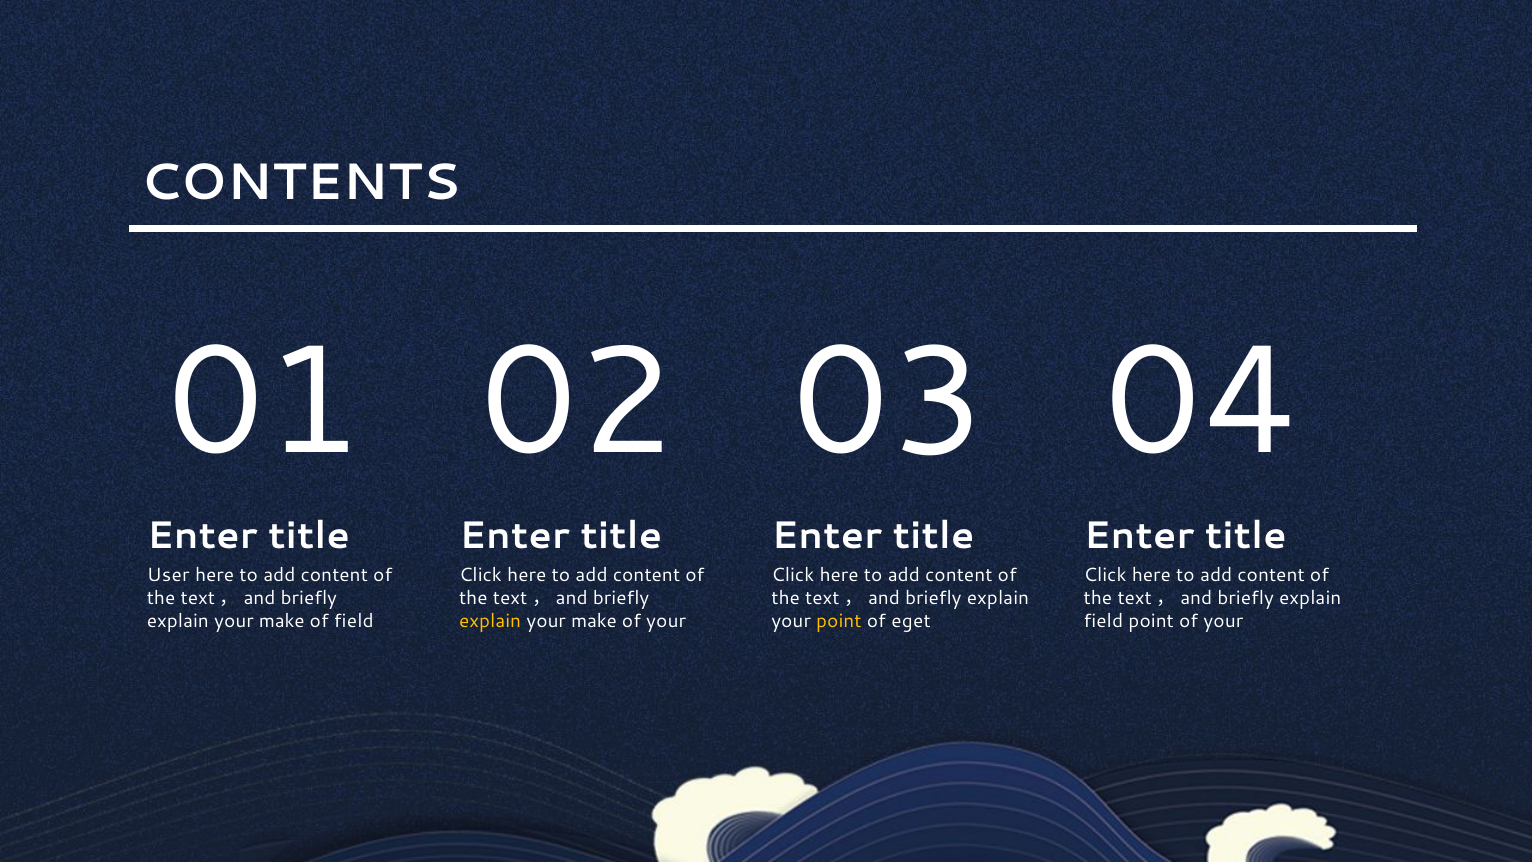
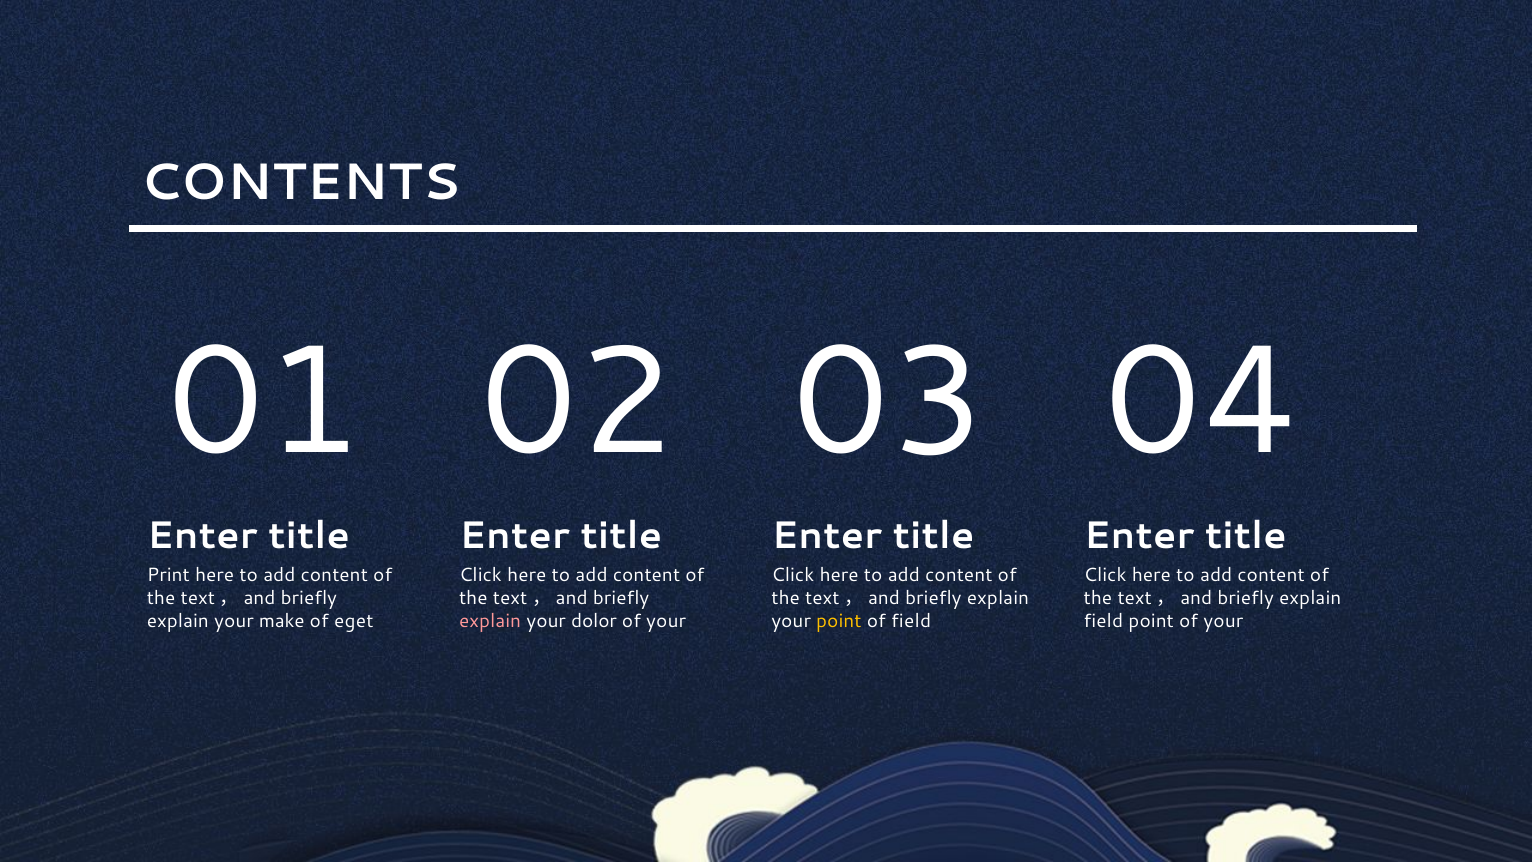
User: User -> Print
of field: field -> eget
explain at (490, 621) colour: yellow -> pink
make at (594, 621): make -> dolor
of eget: eget -> field
